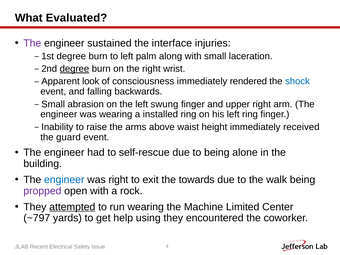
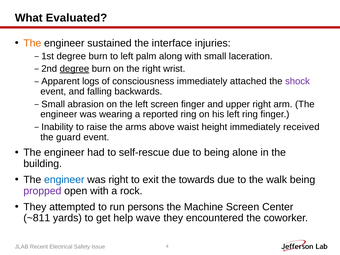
The at (32, 43) colour: purple -> orange
look: look -> logs
rendered: rendered -> attached
shock colour: blue -> purple
left swung: swung -> screen
installed: installed -> reported
attempted underline: present -> none
run wearing: wearing -> persons
Machine Limited: Limited -> Screen
~797: ~797 -> ~811
using: using -> wave
